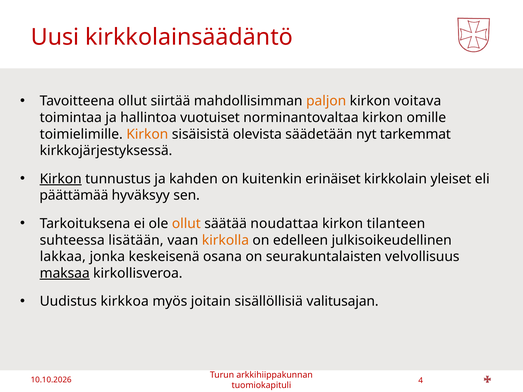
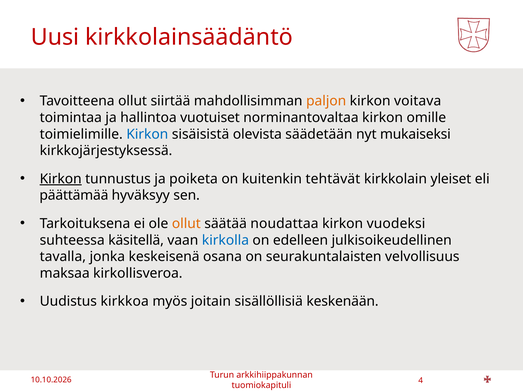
Kirkon at (147, 134) colour: orange -> blue
tarkemmat: tarkemmat -> mukaiseksi
kahden: kahden -> poiketa
erinäiset: erinäiset -> tehtävät
tilanteen: tilanteen -> vuodeksi
lisätään: lisätään -> käsitellä
kirkolla colour: orange -> blue
lakkaa: lakkaa -> tavalla
maksaa underline: present -> none
valitusajan: valitusajan -> keskenään
